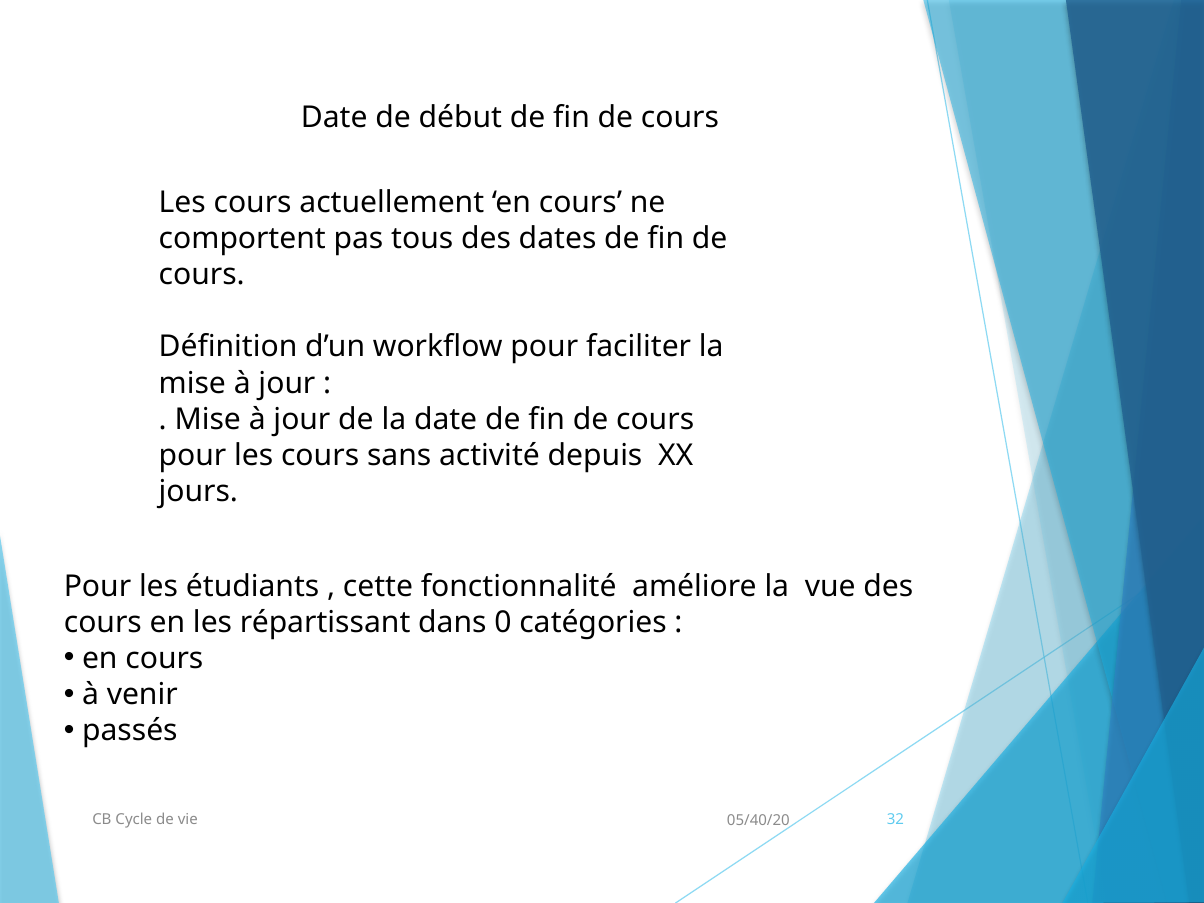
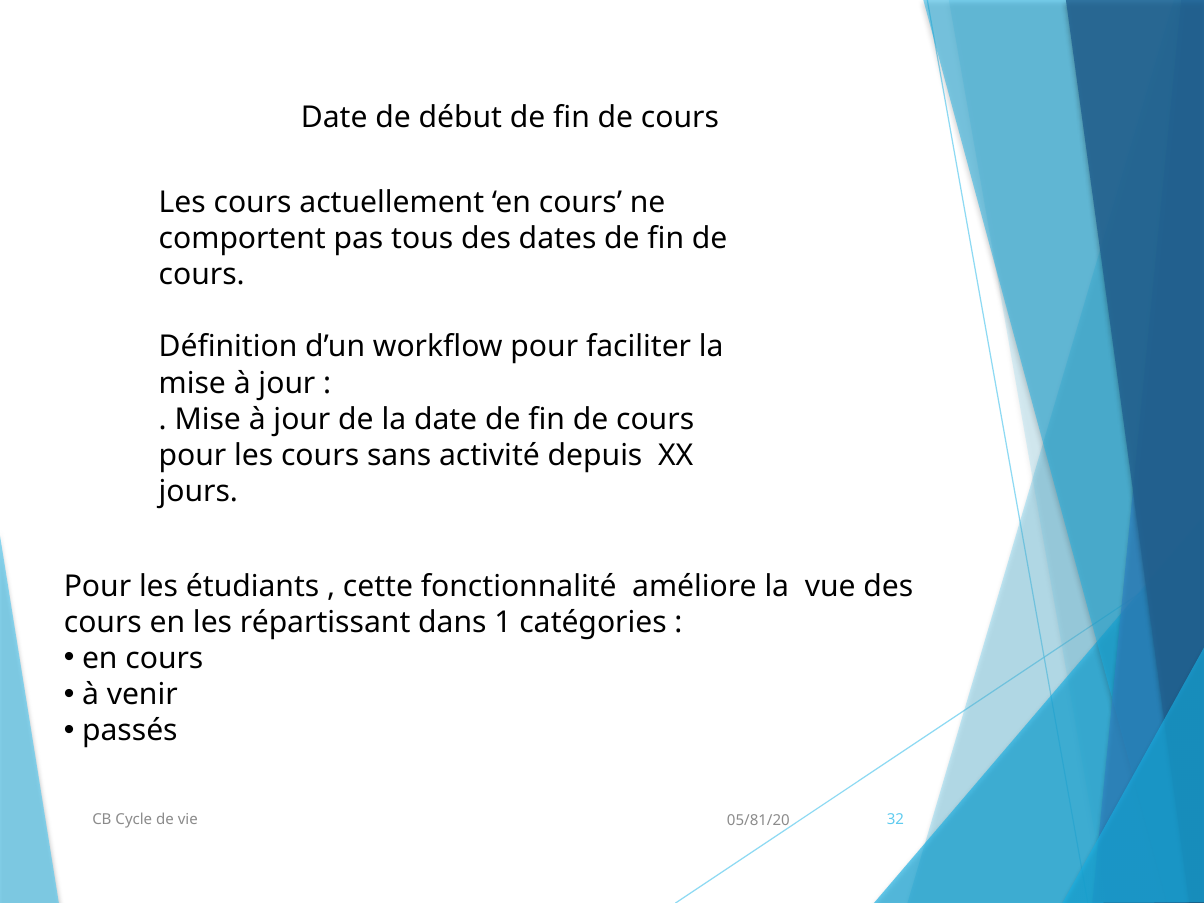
0: 0 -> 1
05/40/20: 05/40/20 -> 05/81/20
